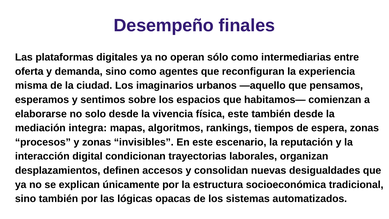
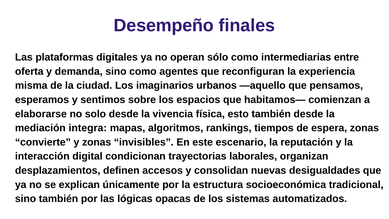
física este: este -> esto
procesos: procesos -> convierte
